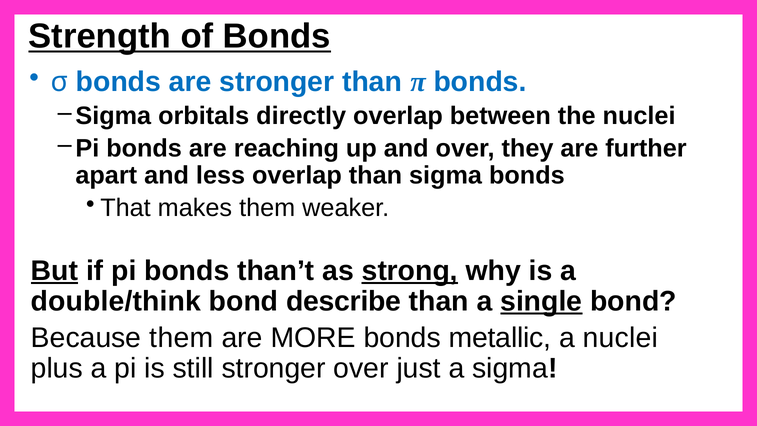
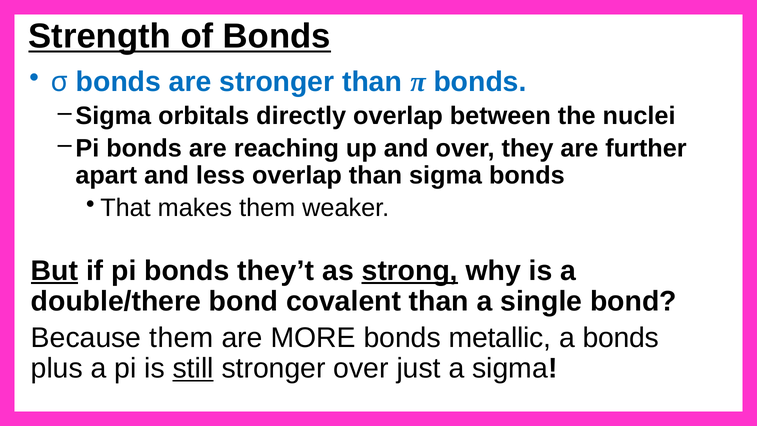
than’t: than’t -> they’t
double/think: double/think -> double/there
describe: describe -> covalent
single underline: present -> none
a nuclei: nuclei -> bonds
still underline: none -> present
